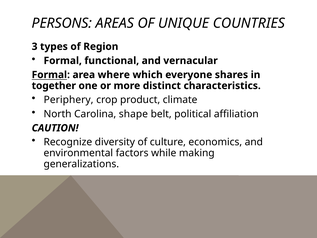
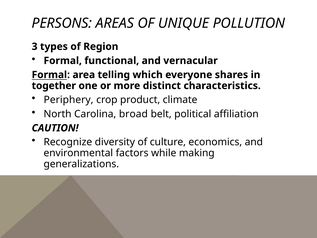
COUNTRIES: COUNTRIES -> POLLUTION
where: where -> telling
shape: shape -> broad
